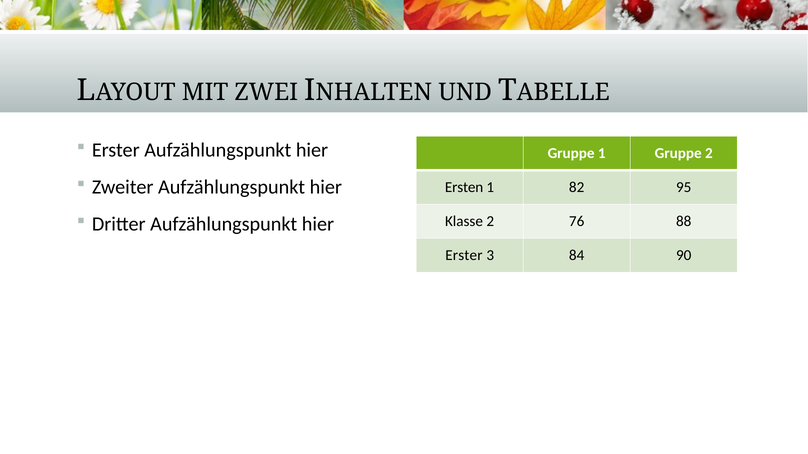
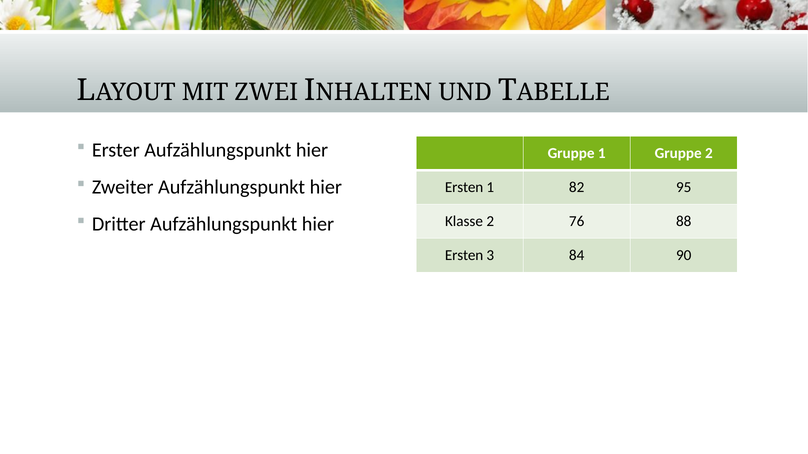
Erster at (464, 256): Erster -> Ersten
